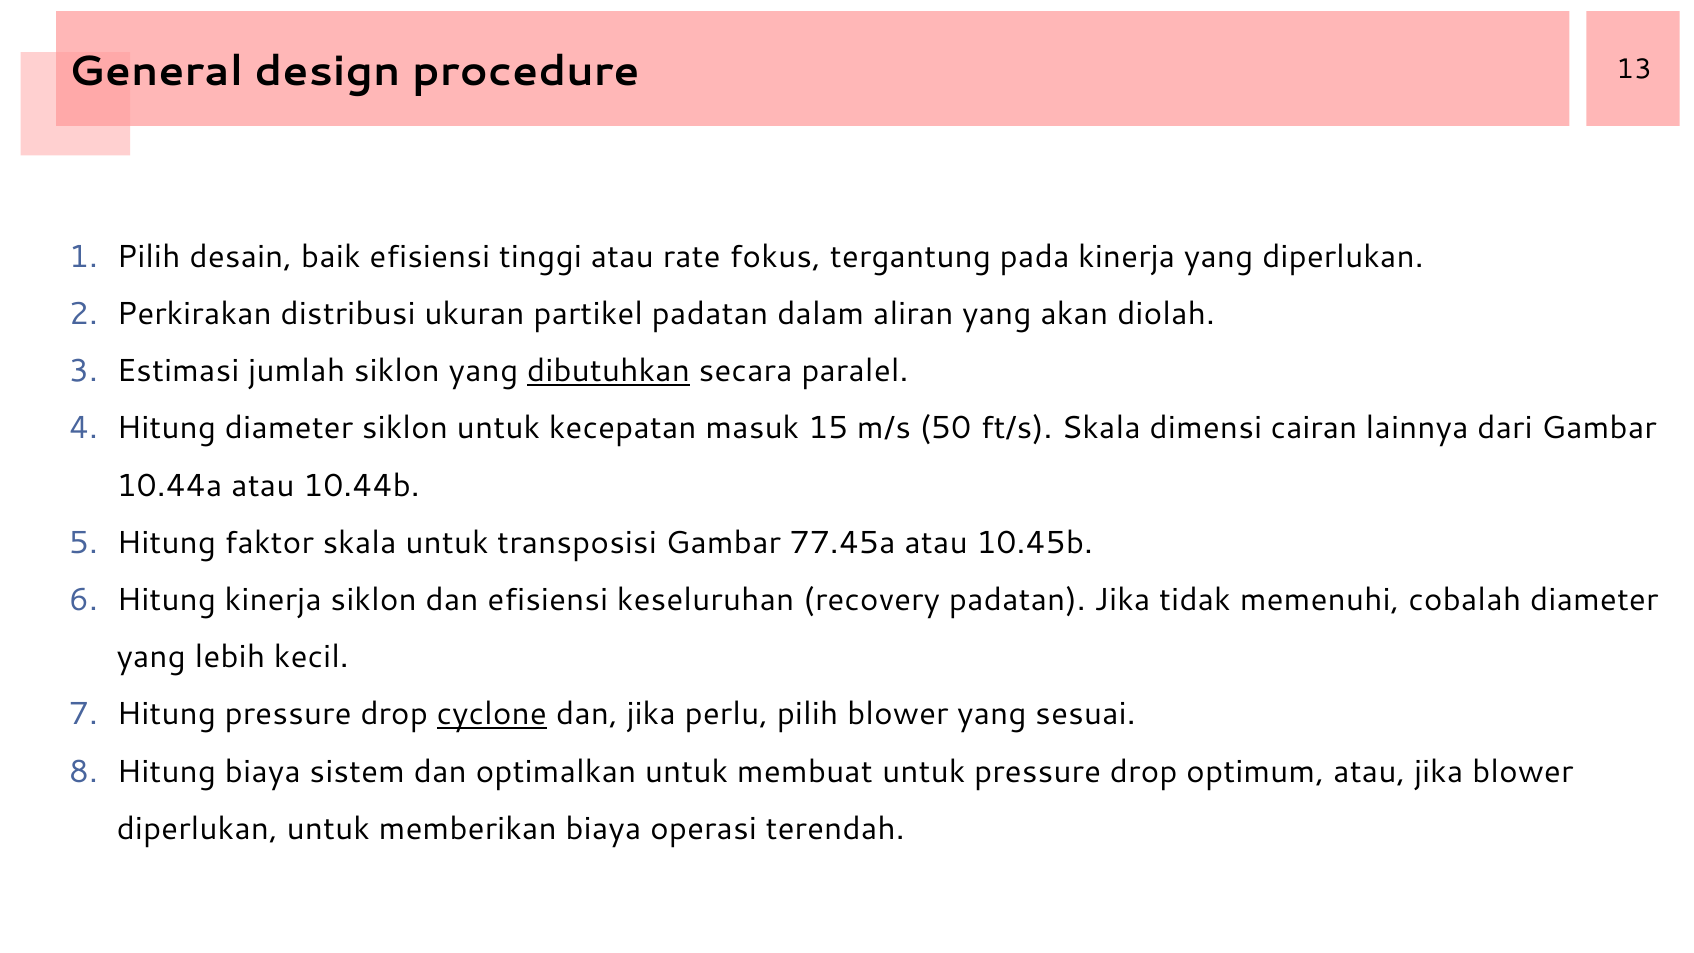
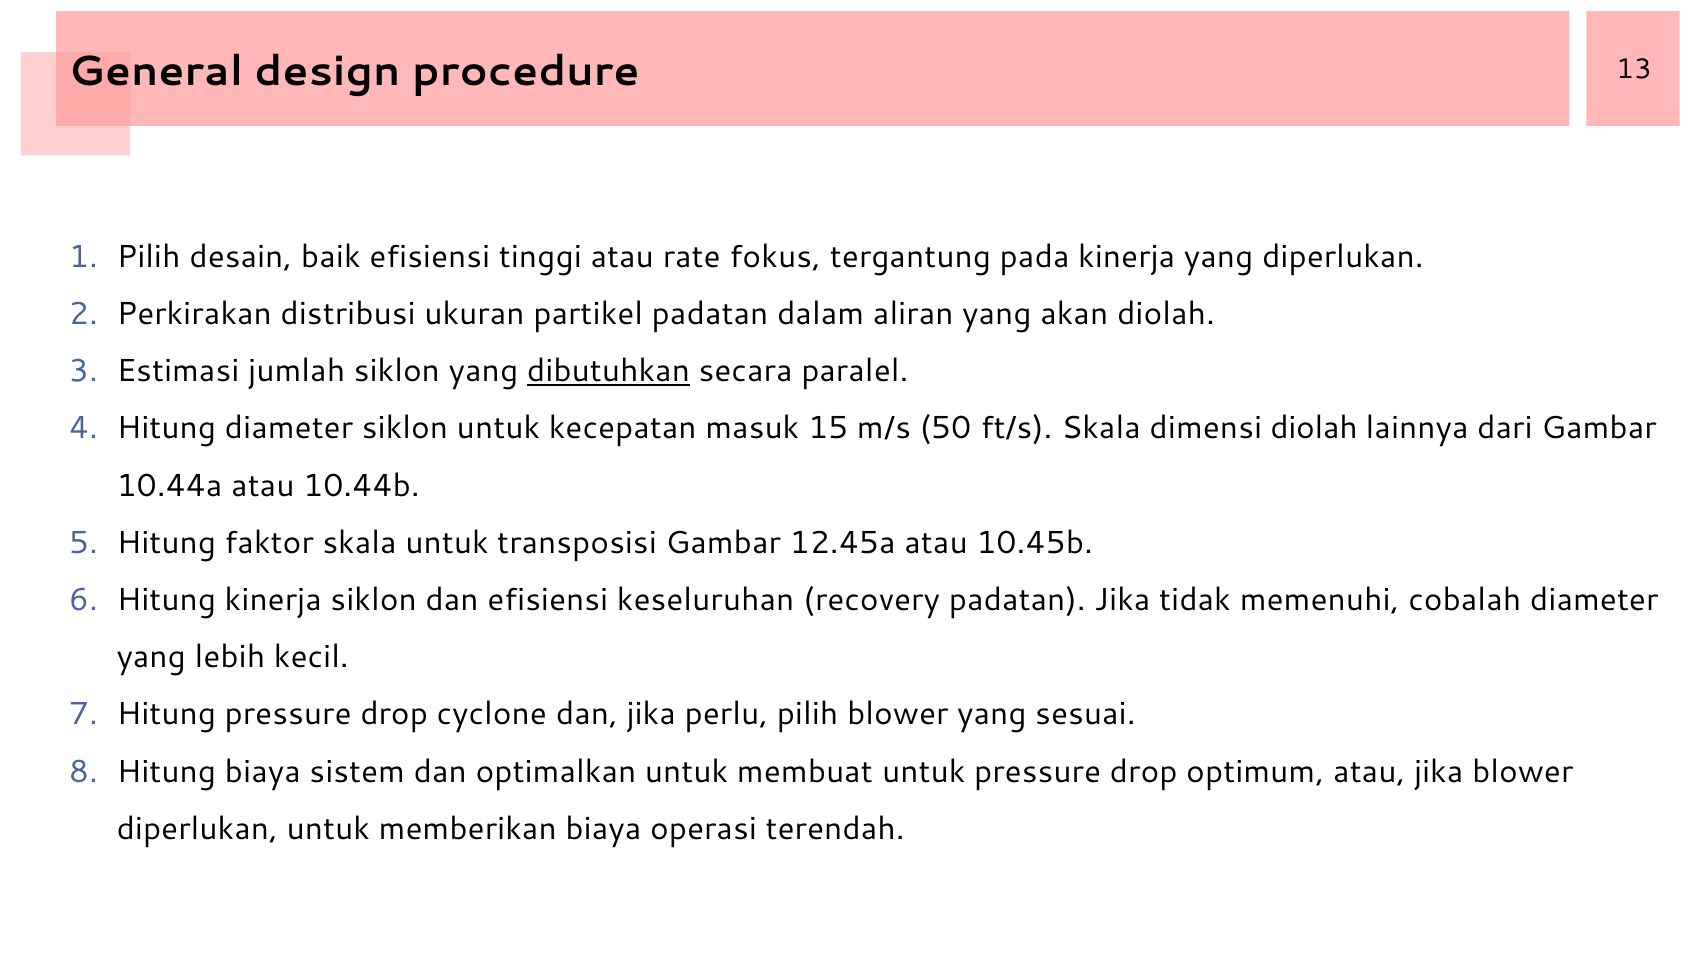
dimensi cairan: cairan -> diolah
77.45a: 77.45a -> 12.45a
cyclone underline: present -> none
